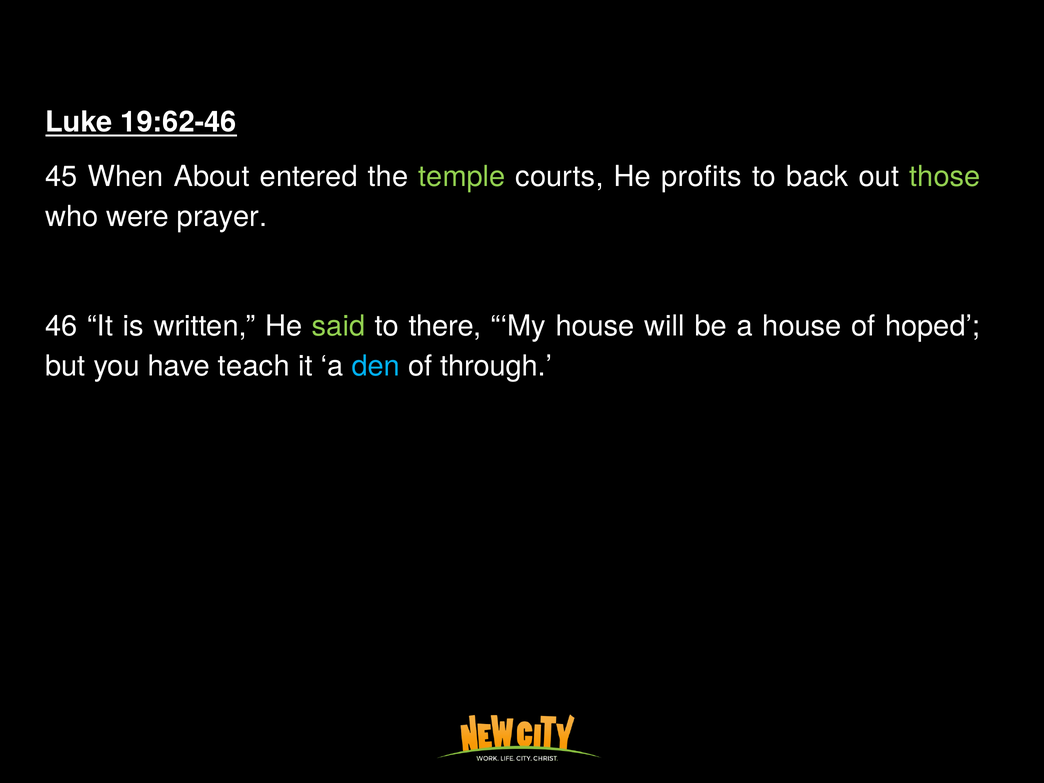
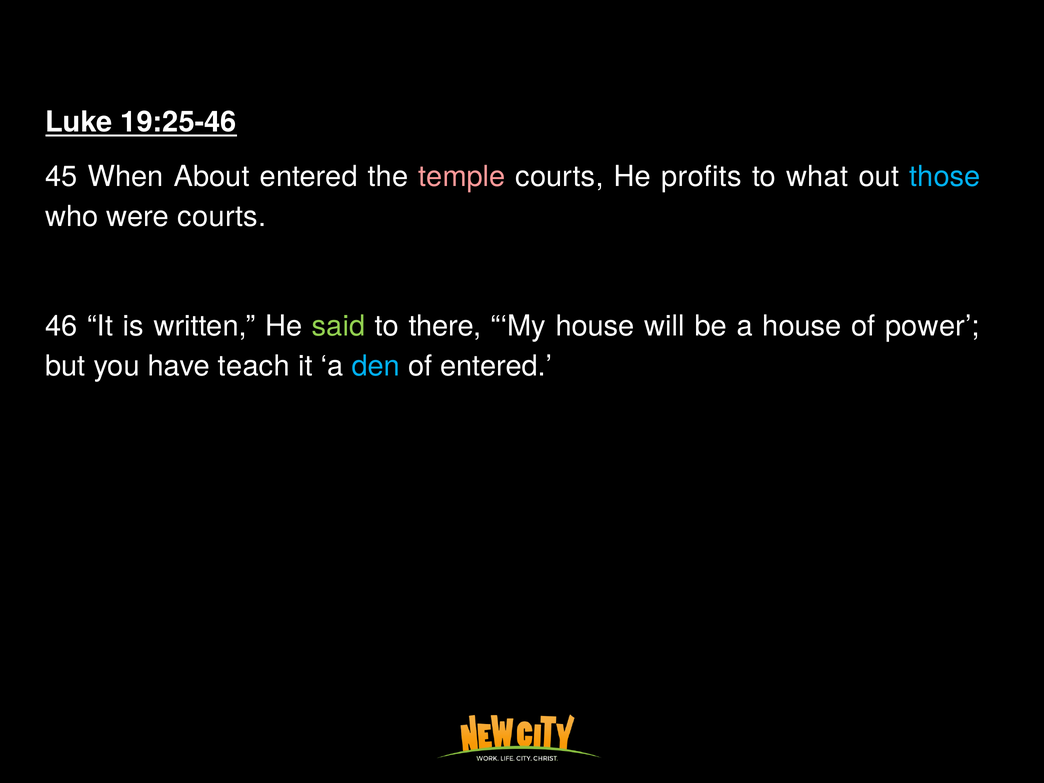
19:62-46: 19:62-46 -> 19:25-46
temple colour: light green -> pink
back: back -> what
those colour: light green -> light blue
were prayer: prayer -> courts
hoped: hoped -> power
of through: through -> entered
